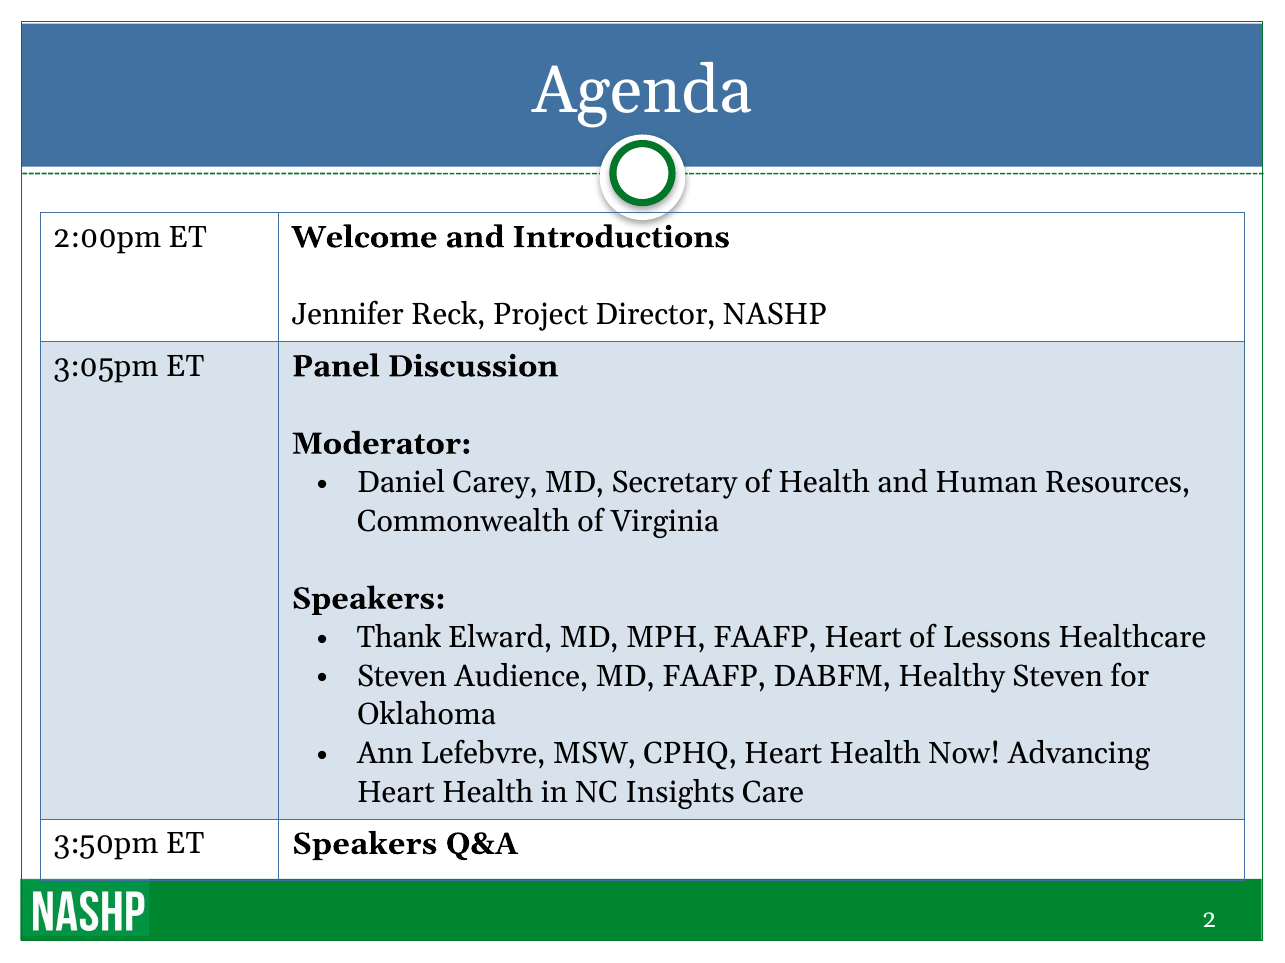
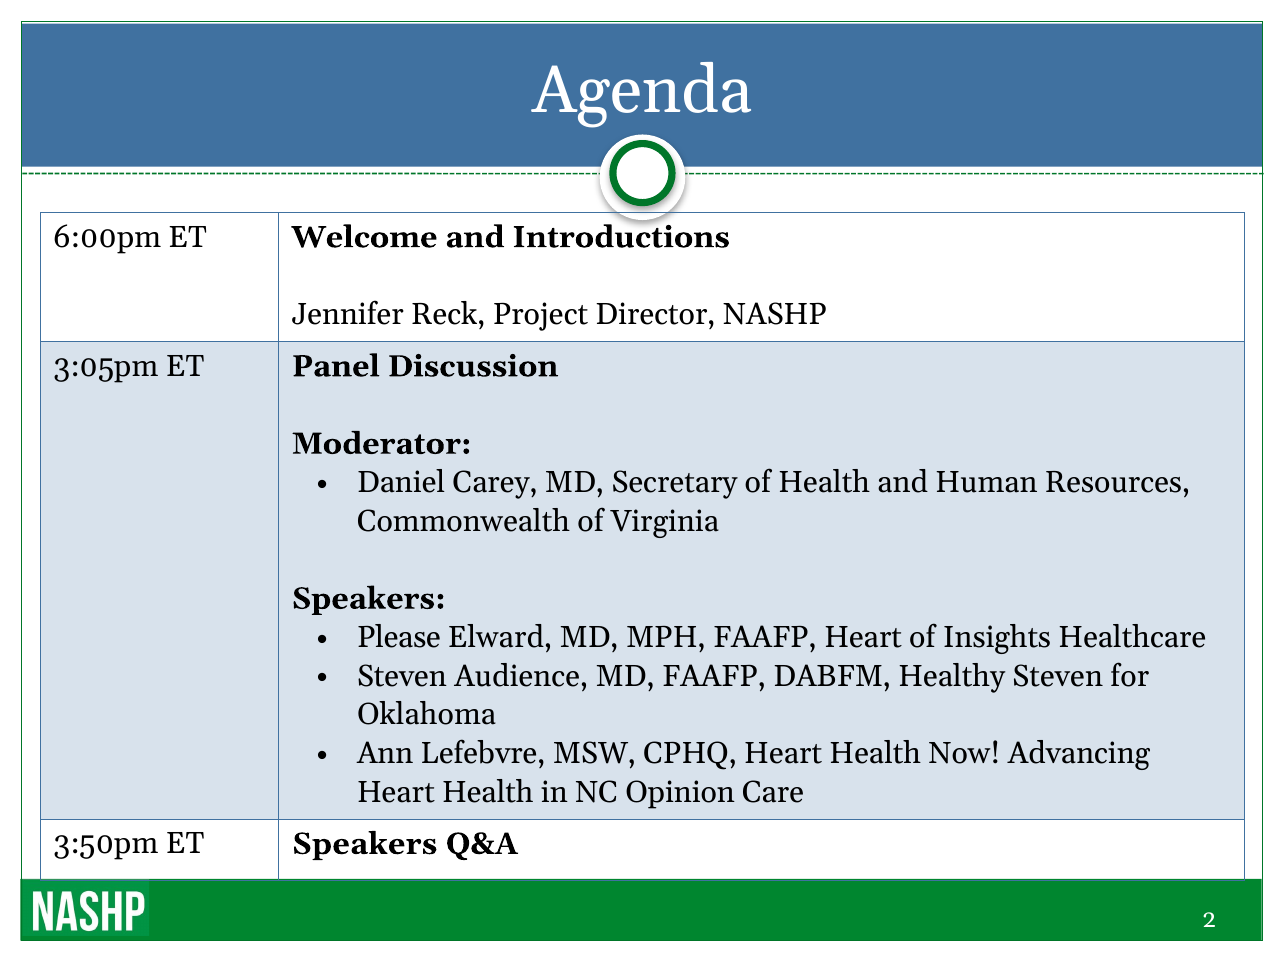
2:00pm: 2:00pm -> 6:00pm
Thank: Thank -> Please
Lessons: Lessons -> Insights
Insights: Insights -> Opinion
